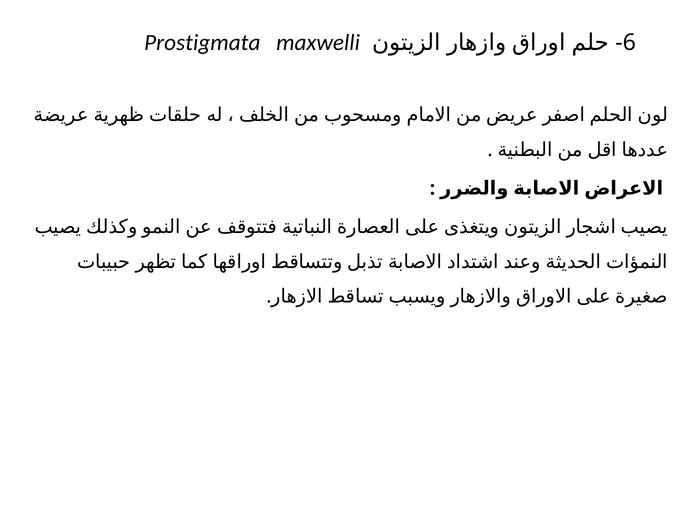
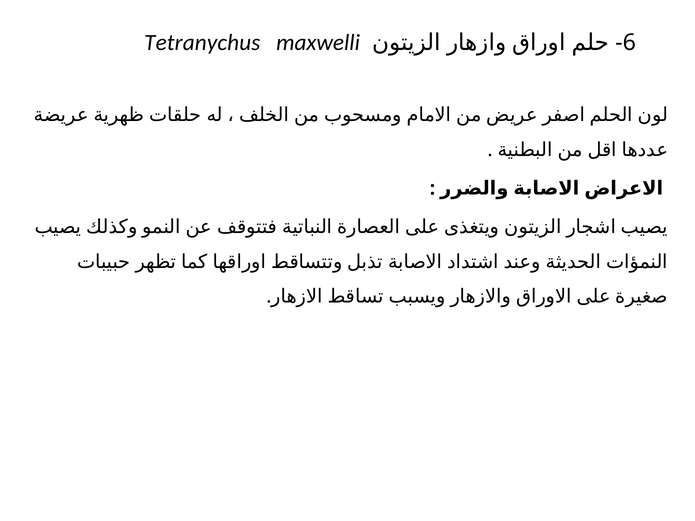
Prostigmata: Prostigmata -> Tetranychus
